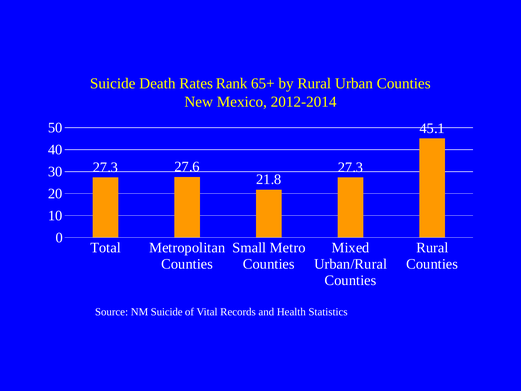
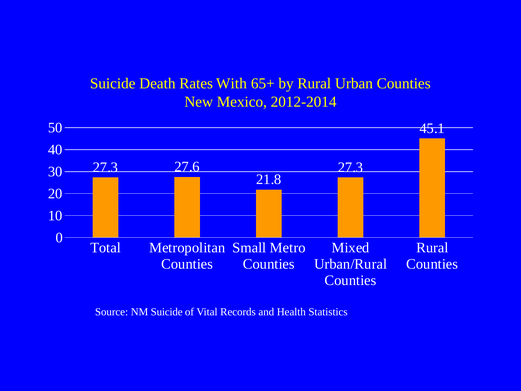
Rank: Rank -> With
